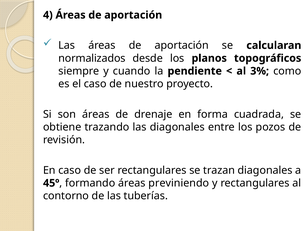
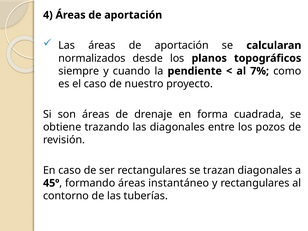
3%: 3% -> 7%
previniendo: previniendo -> instantáneo
